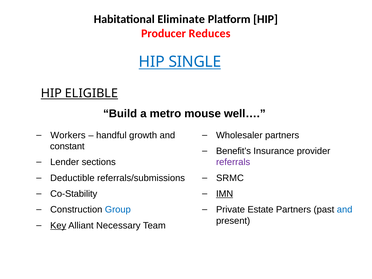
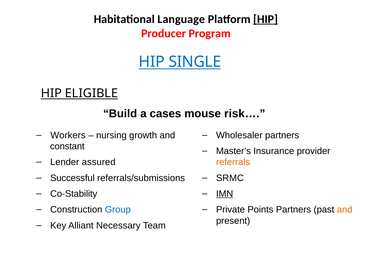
Eliminate: Eliminate -> Language
HIP at (266, 19) underline: none -> present
Reduces: Reduces -> Program
metro: metro -> cases
well…: well… -> risk…
handful: handful -> nursing
Benefit’s: Benefit’s -> Master’s
sections: sections -> assured
referrals colour: purple -> orange
Deductible: Deductible -> Successful
Estate: Estate -> Points
and at (345, 210) colour: blue -> orange
Key underline: present -> none
